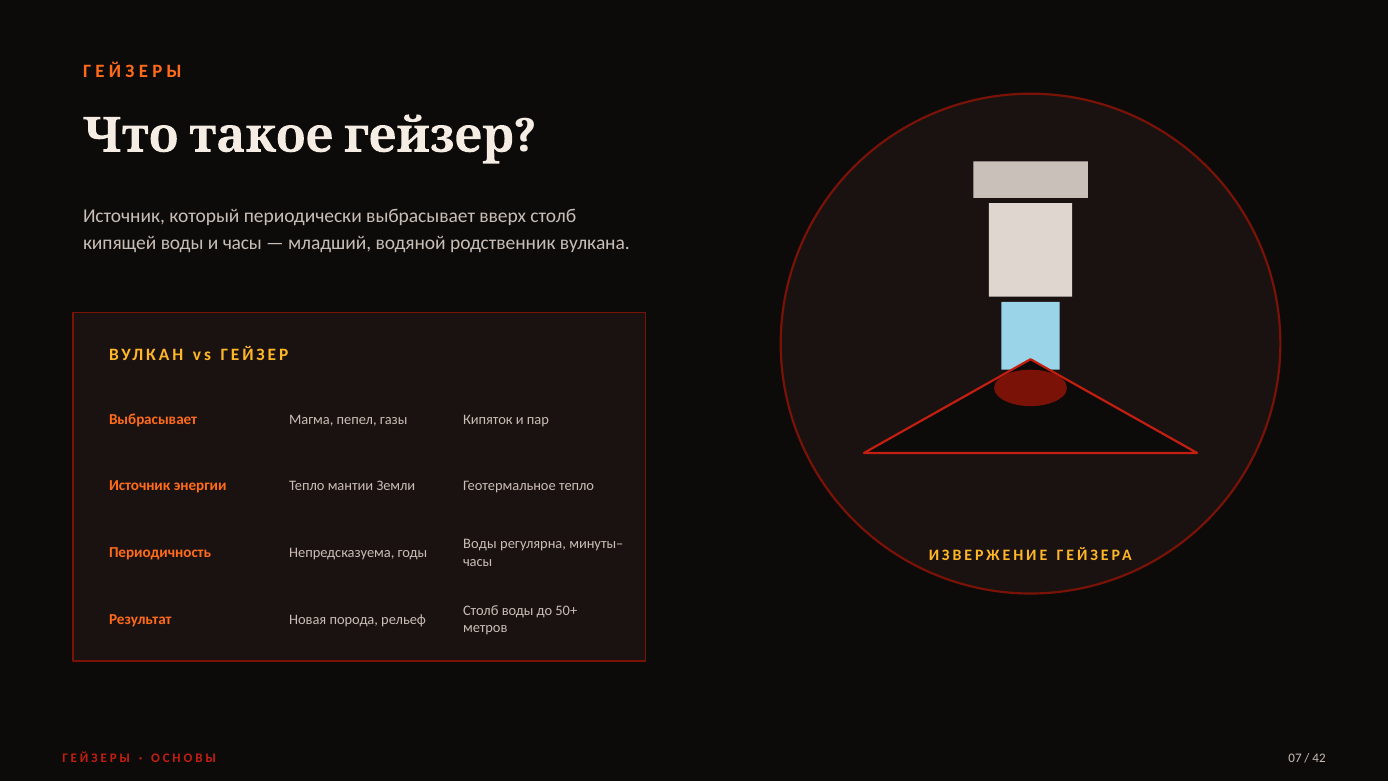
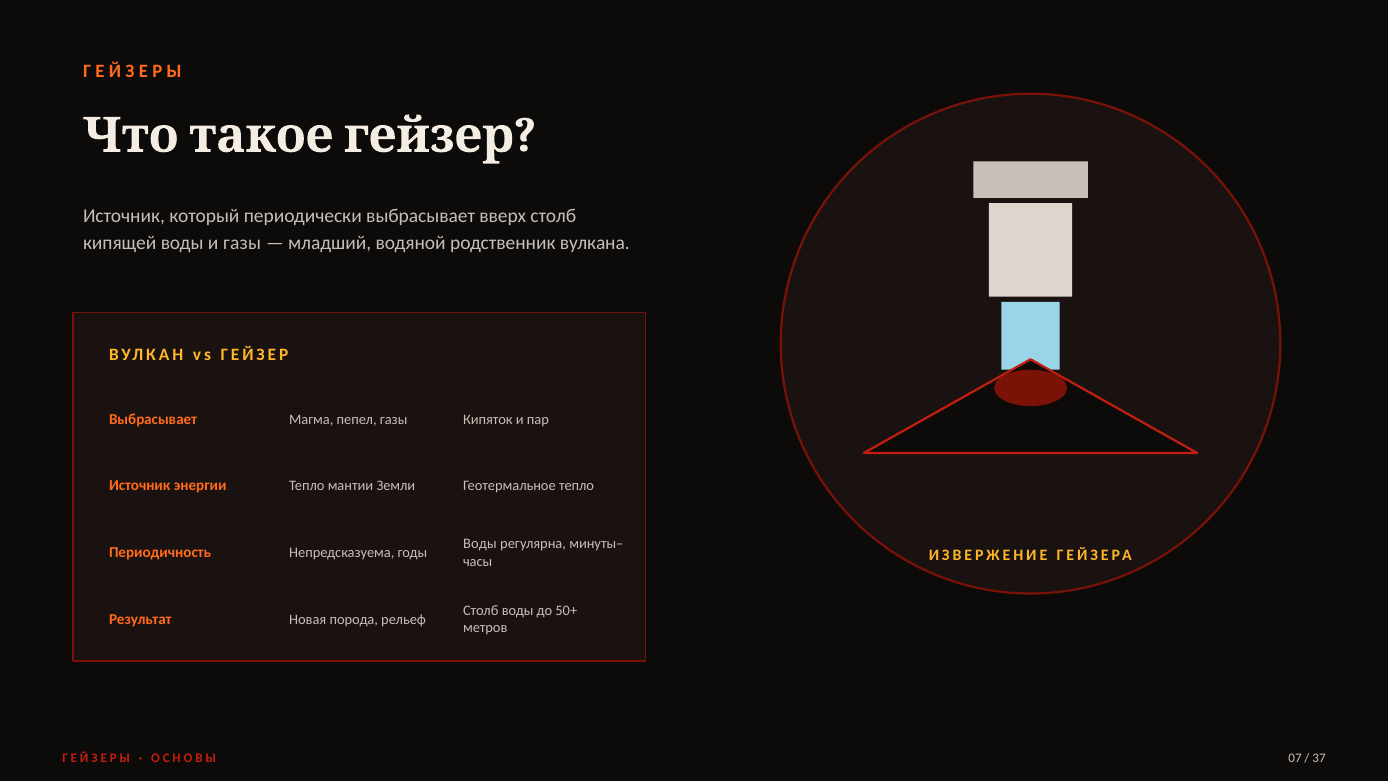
и часы: часы -> газы
42: 42 -> 37
